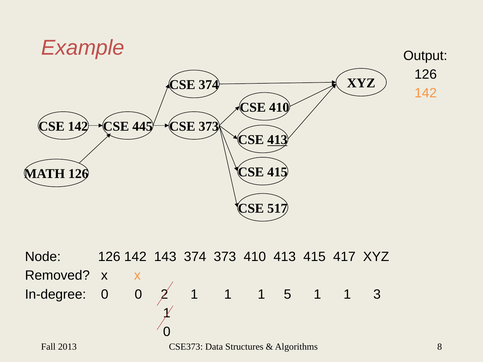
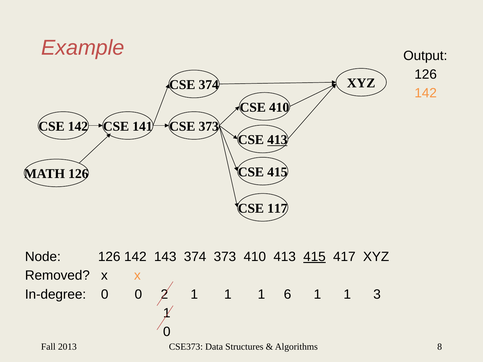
445: 445 -> 141
517: 517 -> 117
415 at (314, 257) underline: none -> present
5: 5 -> 6
